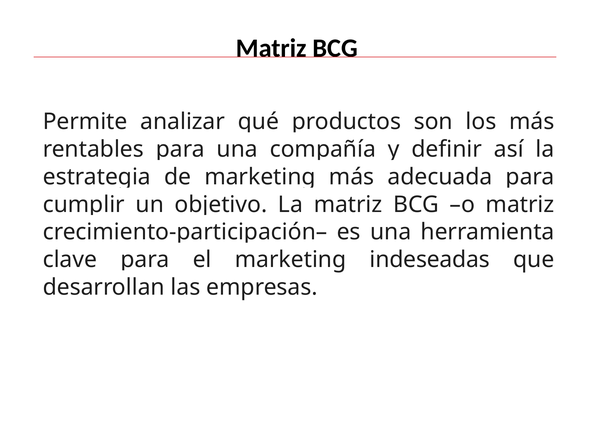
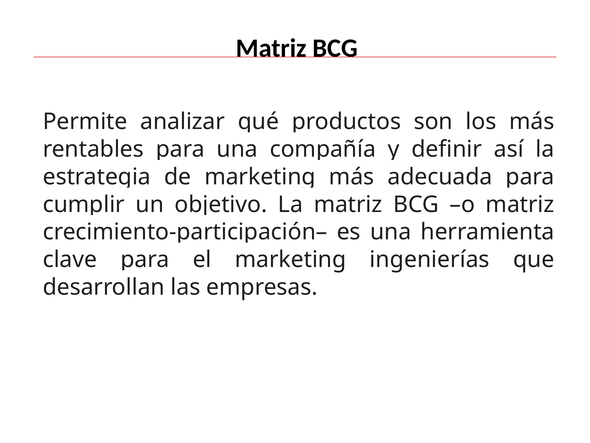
indeseadas: indeseadas -> ingenierías
